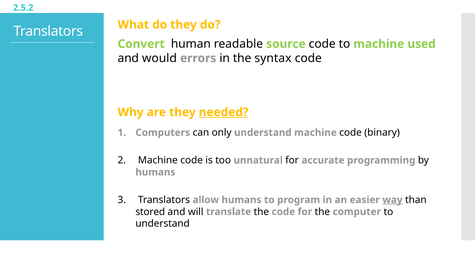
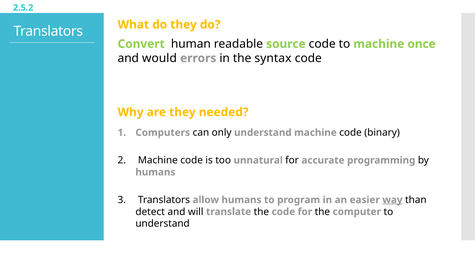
used: used -> once
needed underline: present -> none
stored: stored -> detect
